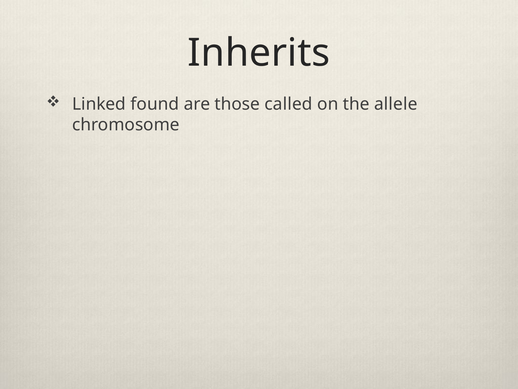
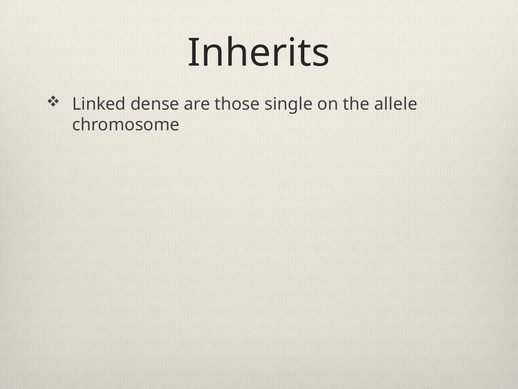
found: found -> dense
called: called -> single
